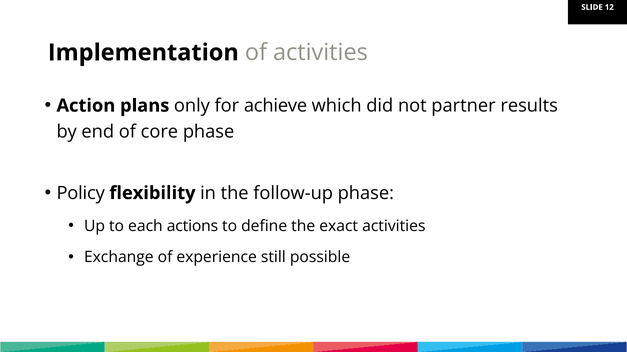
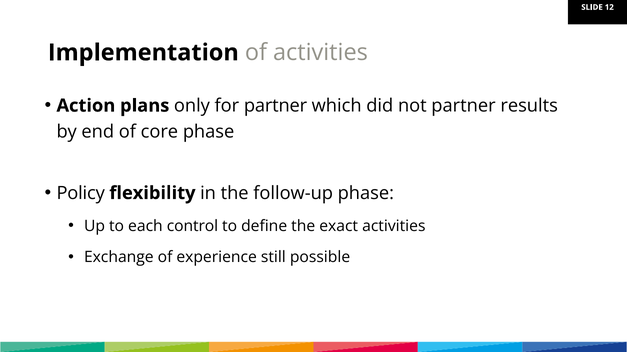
for achieve: achieve -> partner
actions: actions -> control
